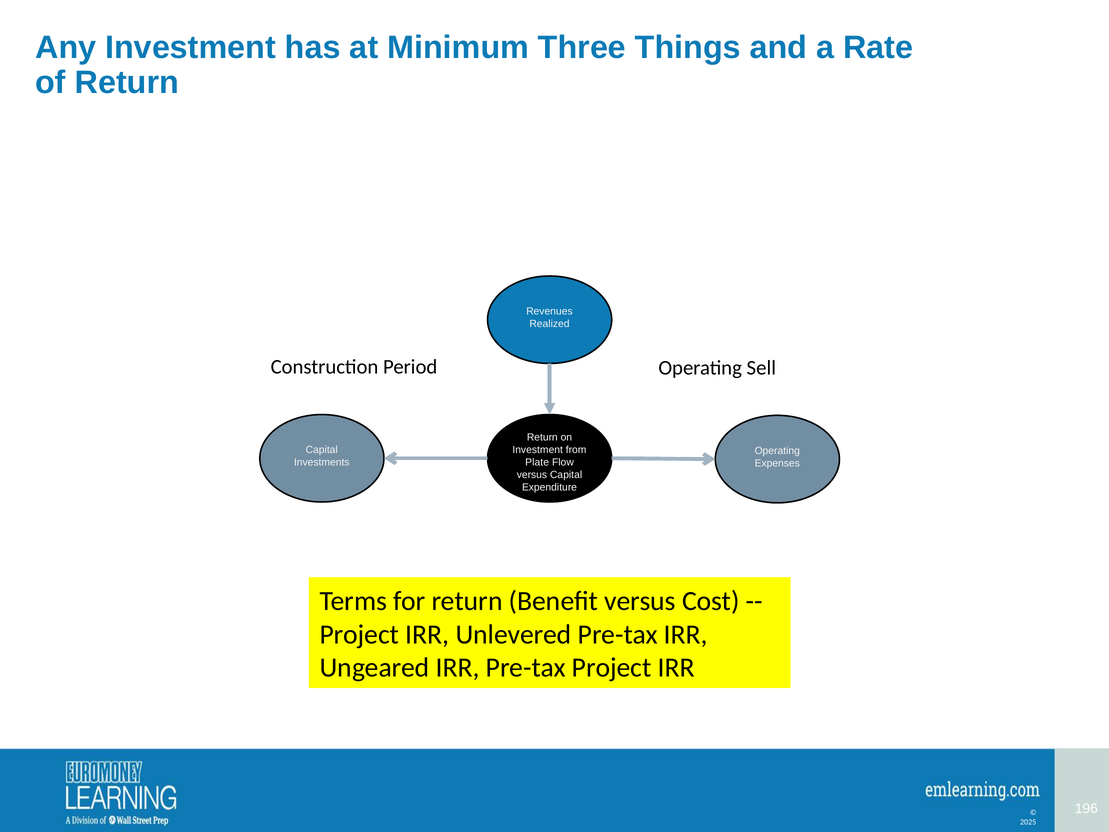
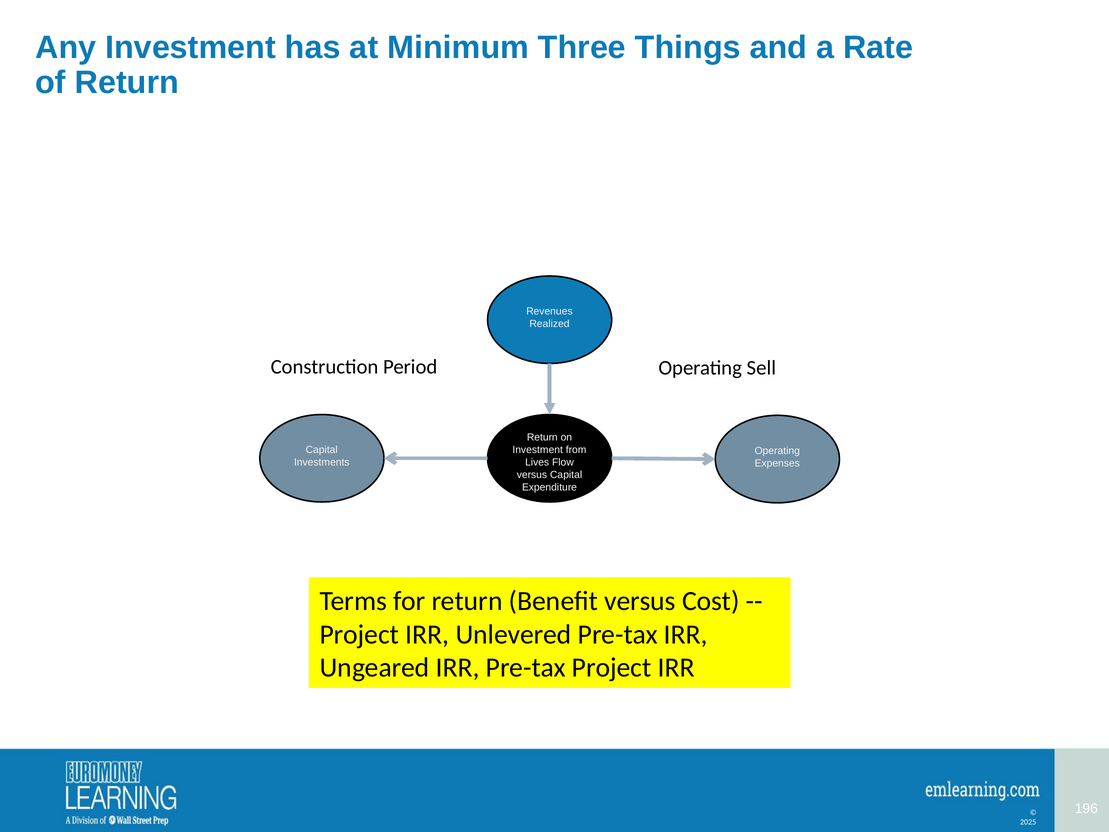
Plate: Plate -> Lives
